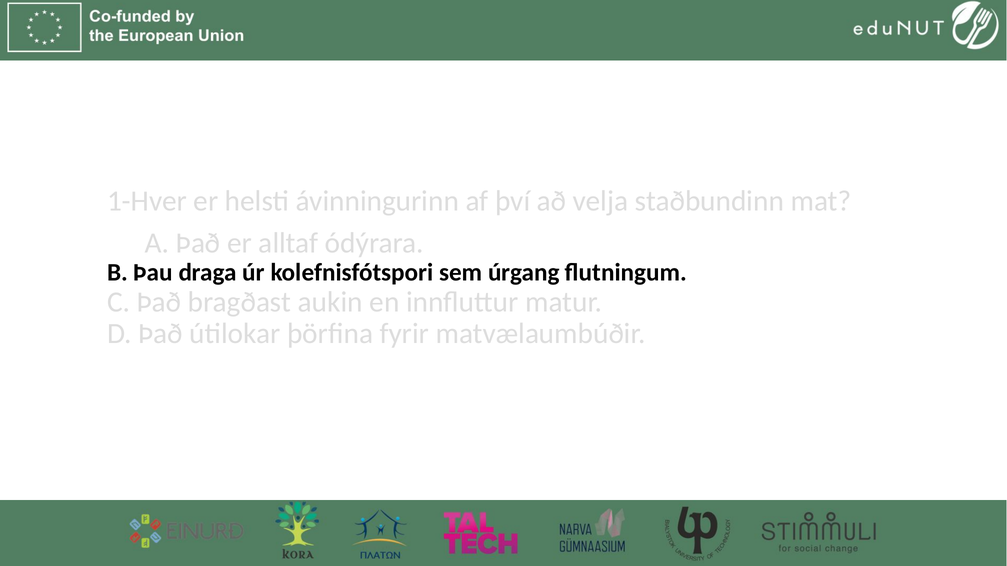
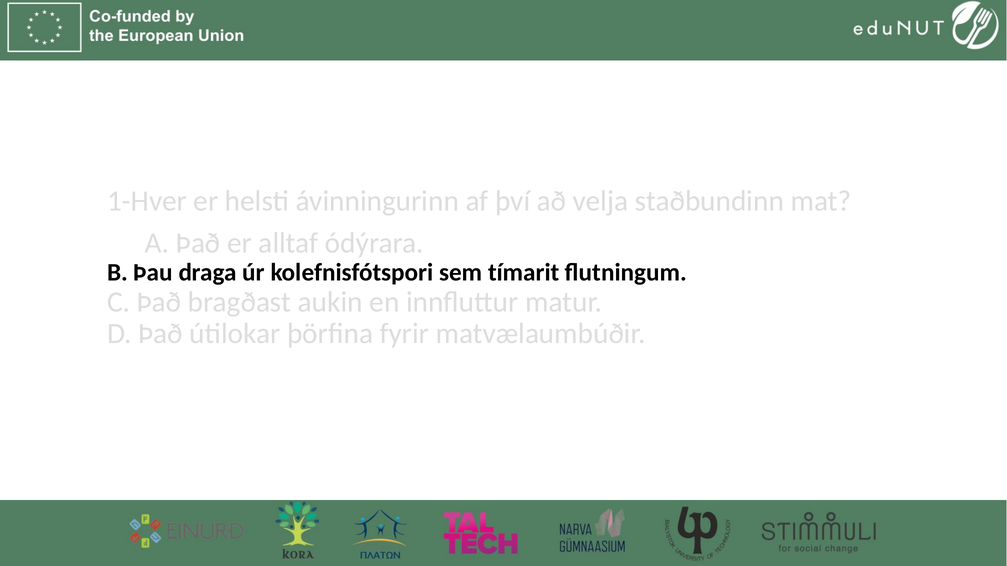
úrgang: úrgang -> tímarit
